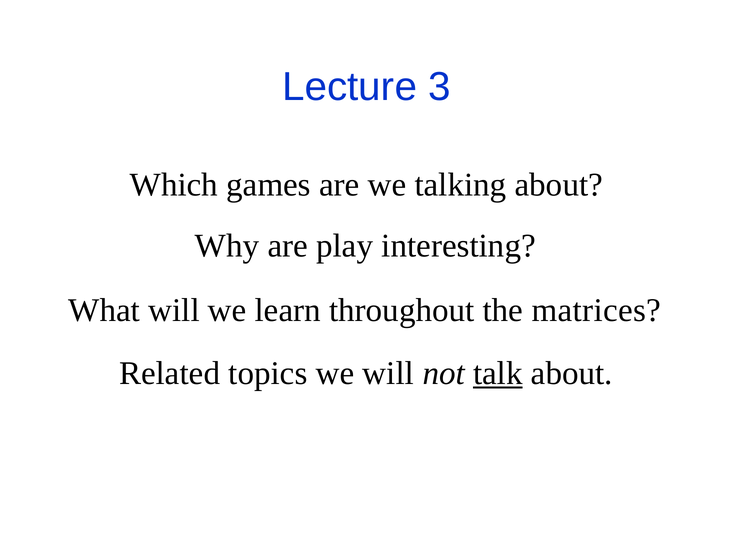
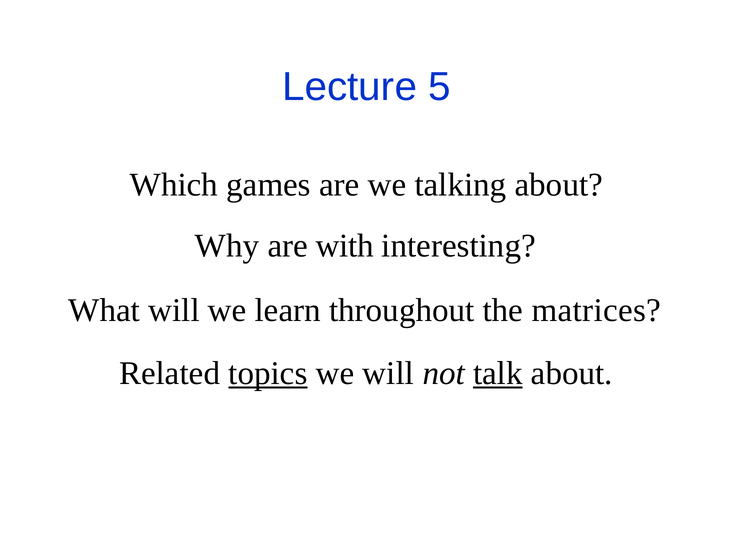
3: 3 -> 5
play: play -> with
topics underline: none -> present
